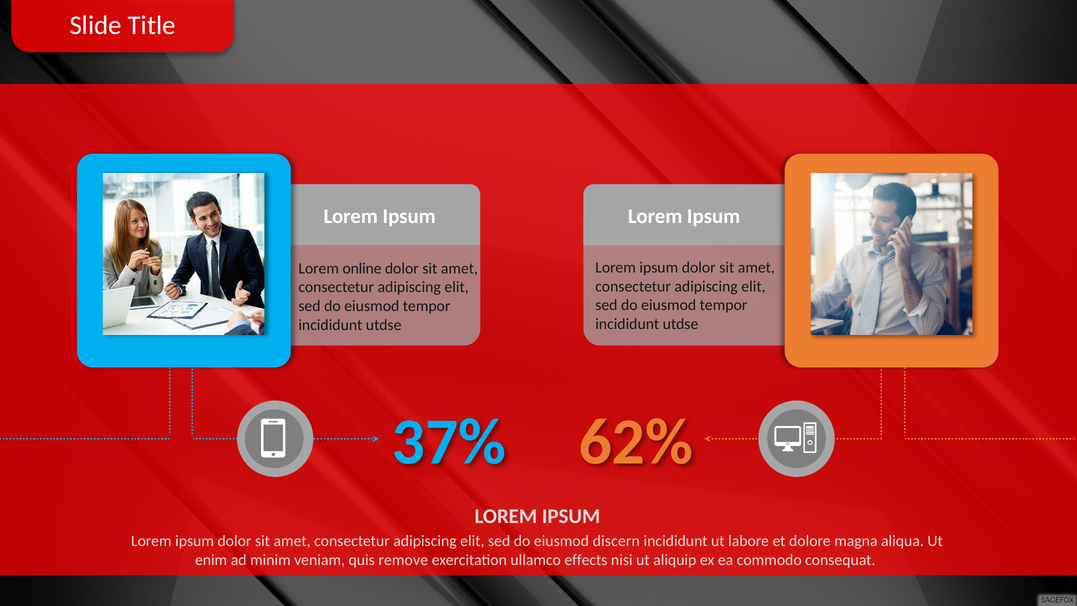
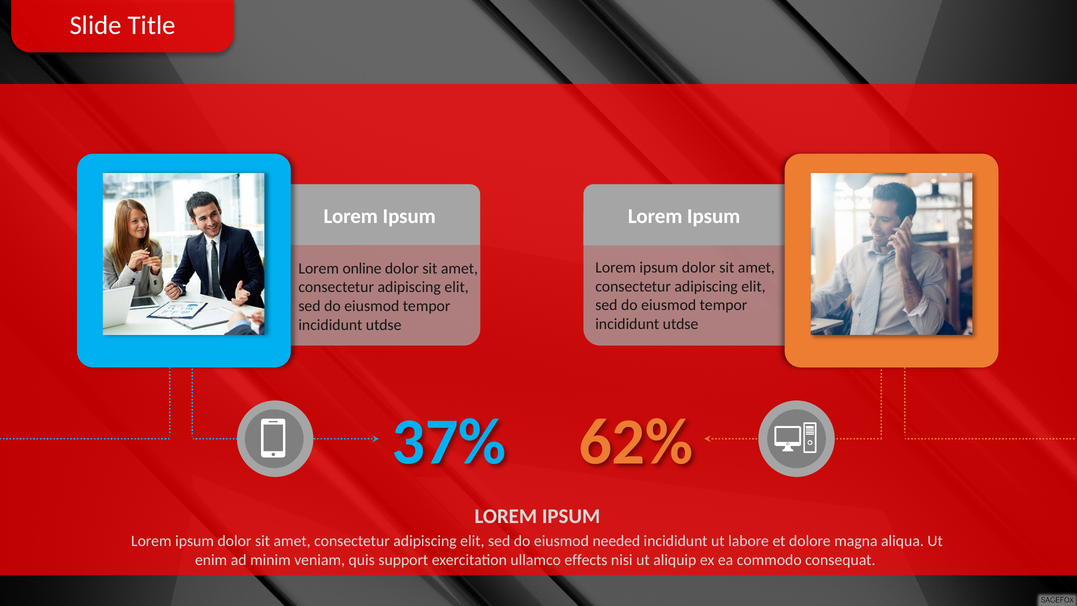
discern: discern -> needed
remove: remove -> support
